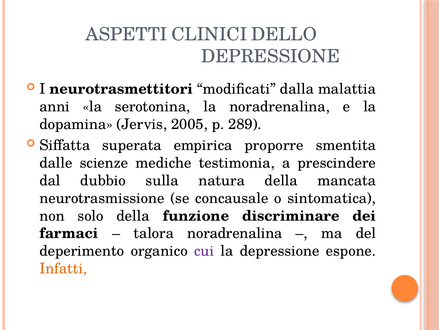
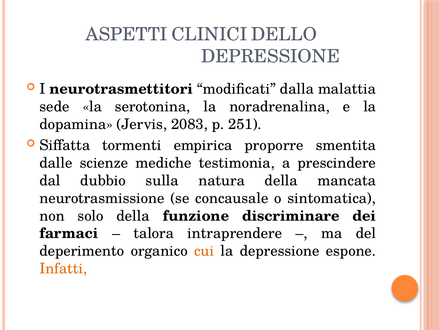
anni: anni -> sede
2005: 2005 -> 2083
289: 289 -> 251
superata: superata -> tormenti
talora noradrenalina: noradrenalina -> intraprendere
cui colour: purple -> orange
